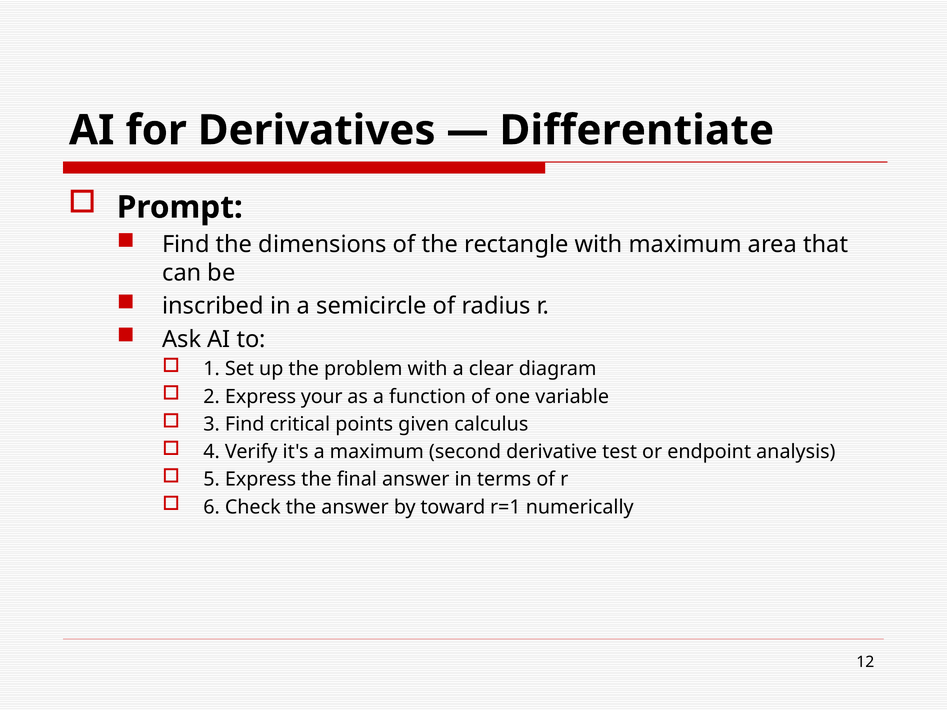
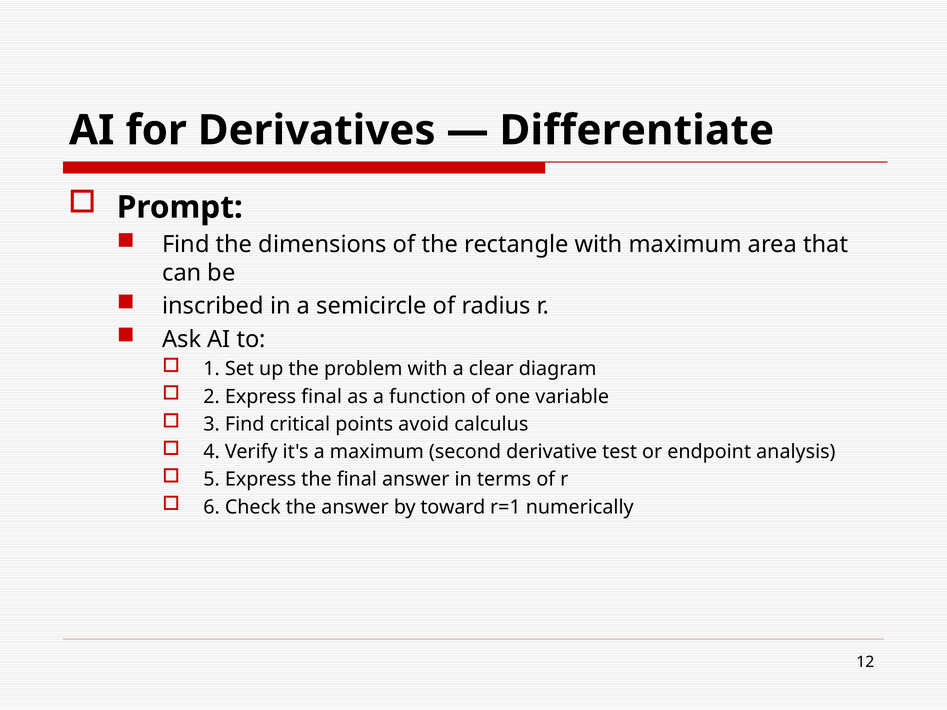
Express your: your -> final
given: given -> avoid
